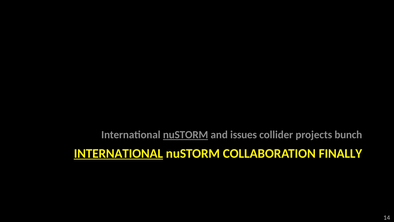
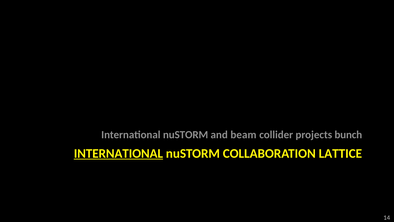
nuSTORM at (186, 135) underline: present -> none
issues: issues -> beam
FINALLY: FINALLY -> LATTICE
